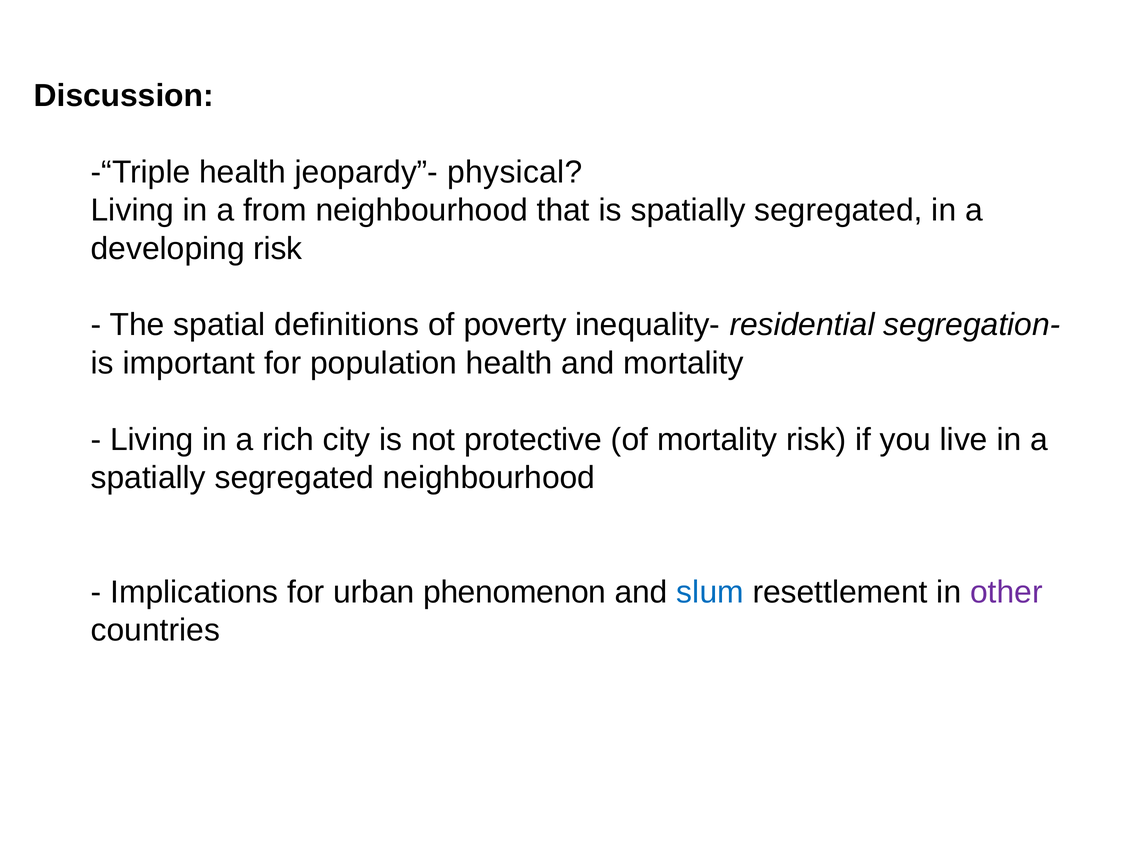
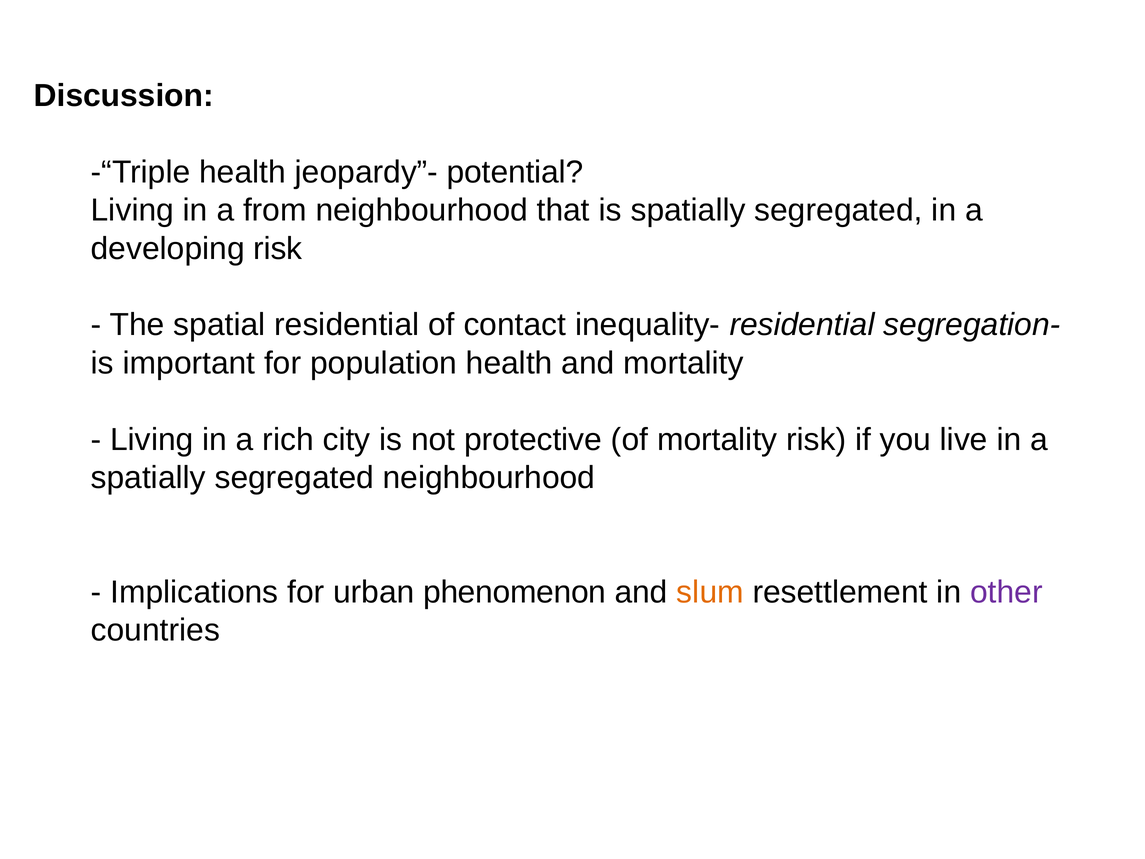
physical: physical -> potential
spatial definitions: definitions -> residential
poverty: poverty -> contact
slum colour: blue -> orange
